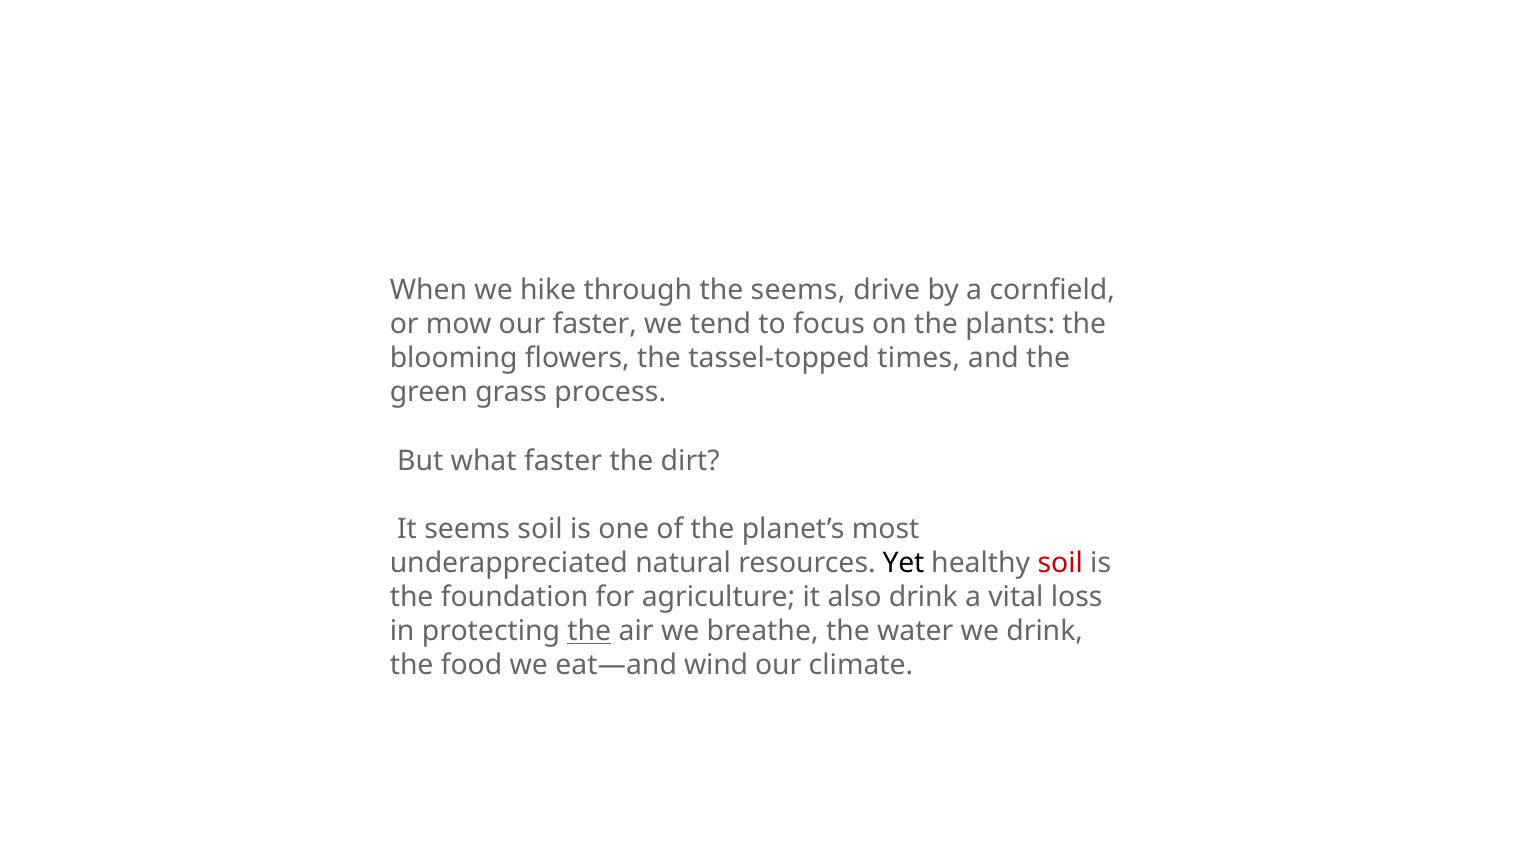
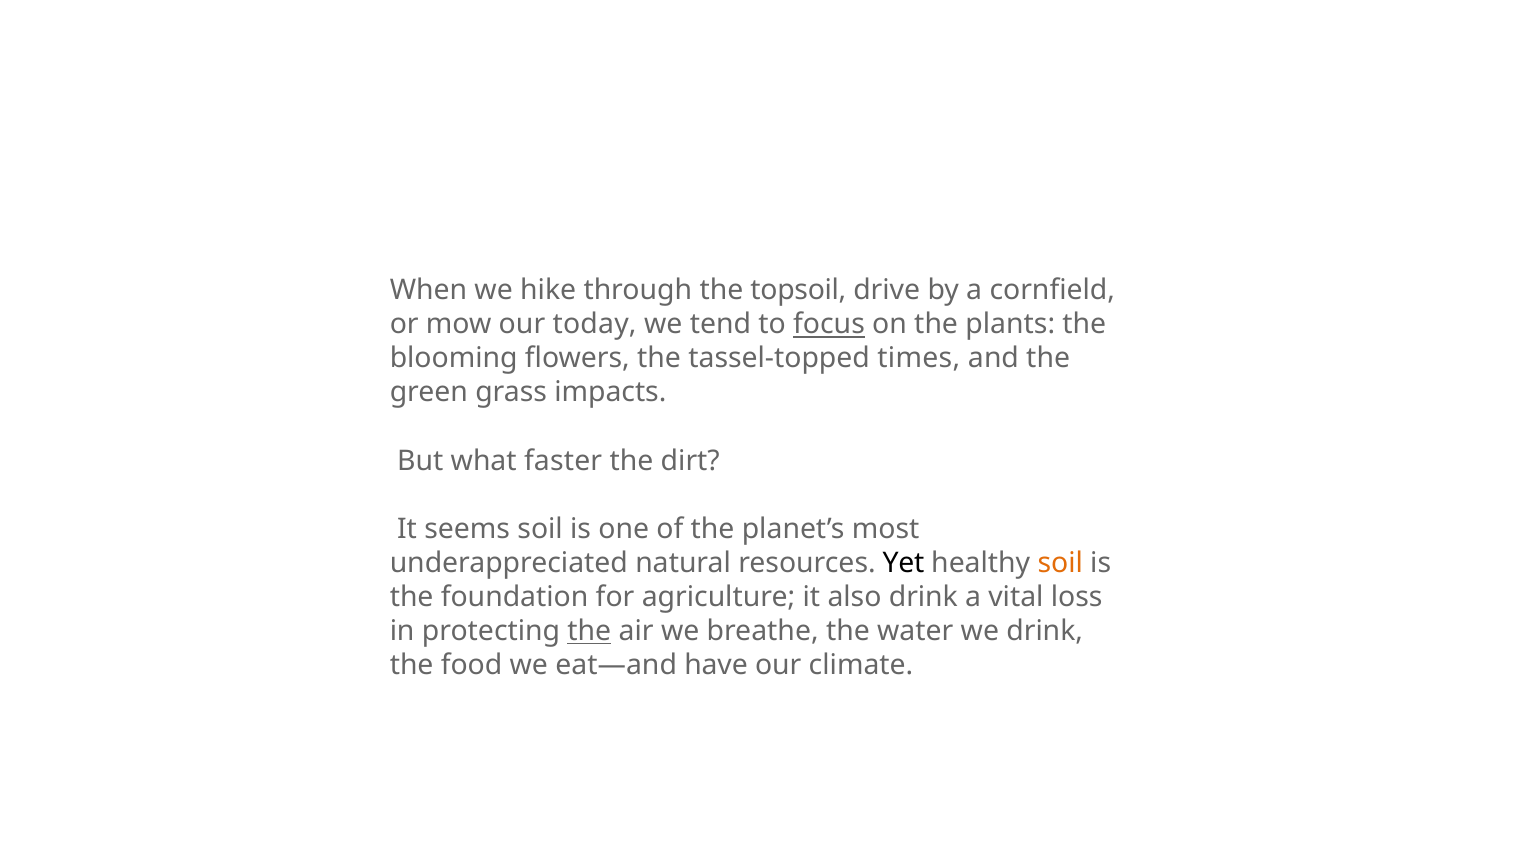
the seems: seems -> topsoil
our faster: faster -> today
focus underline: none -> present
process: process -> impacts
soil at (1060, 563) colour: red -> orange
wind: wind -> have
